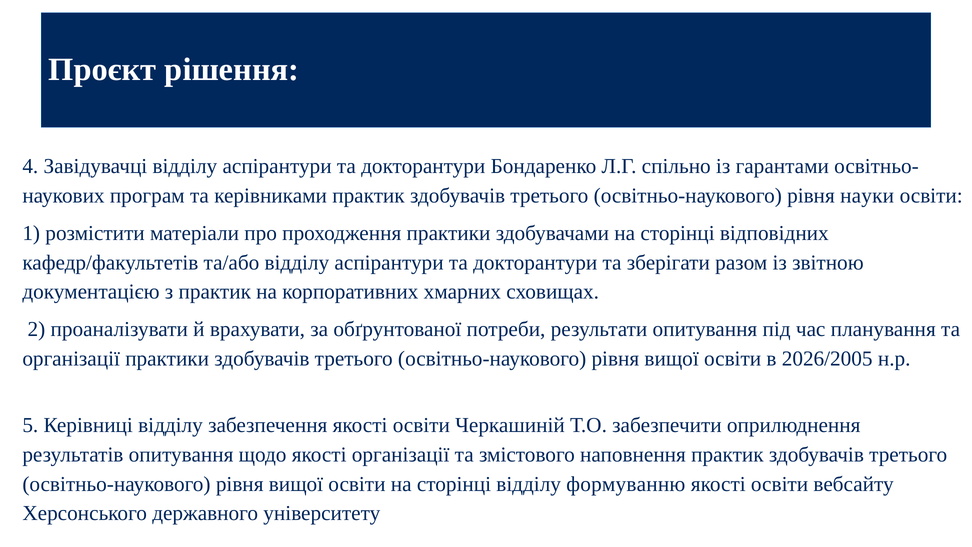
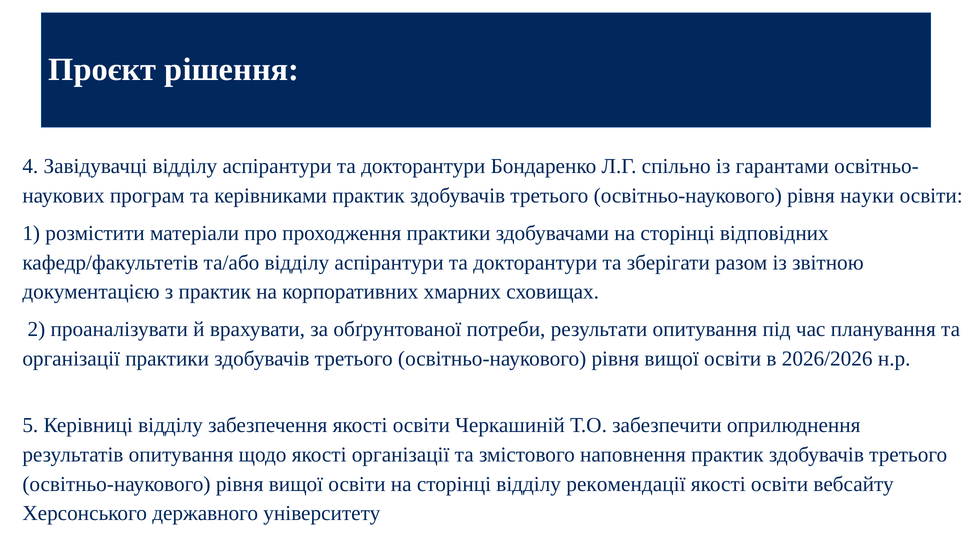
2026/2005: 2026/2005 -> 2026/2026
формуванню: формуванню -> рекомендації
